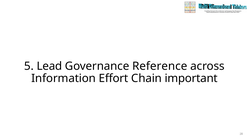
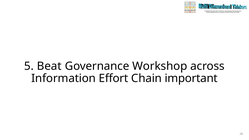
Lead: Lead -> Beat
Reference: Reference -> Workshop
